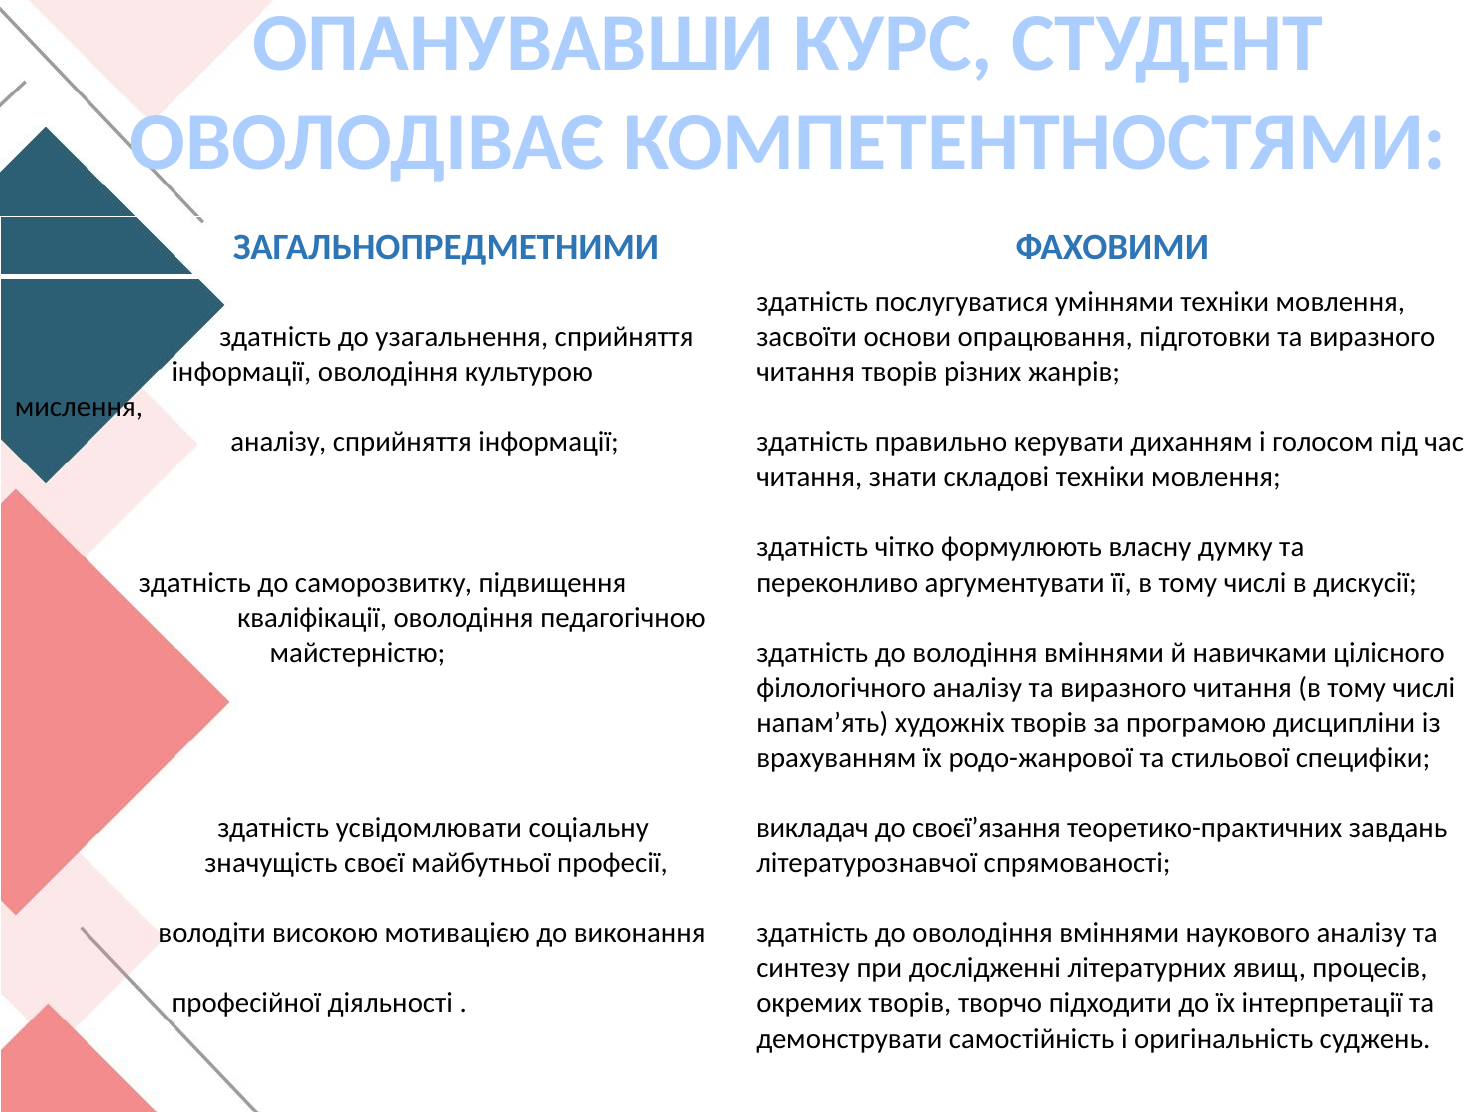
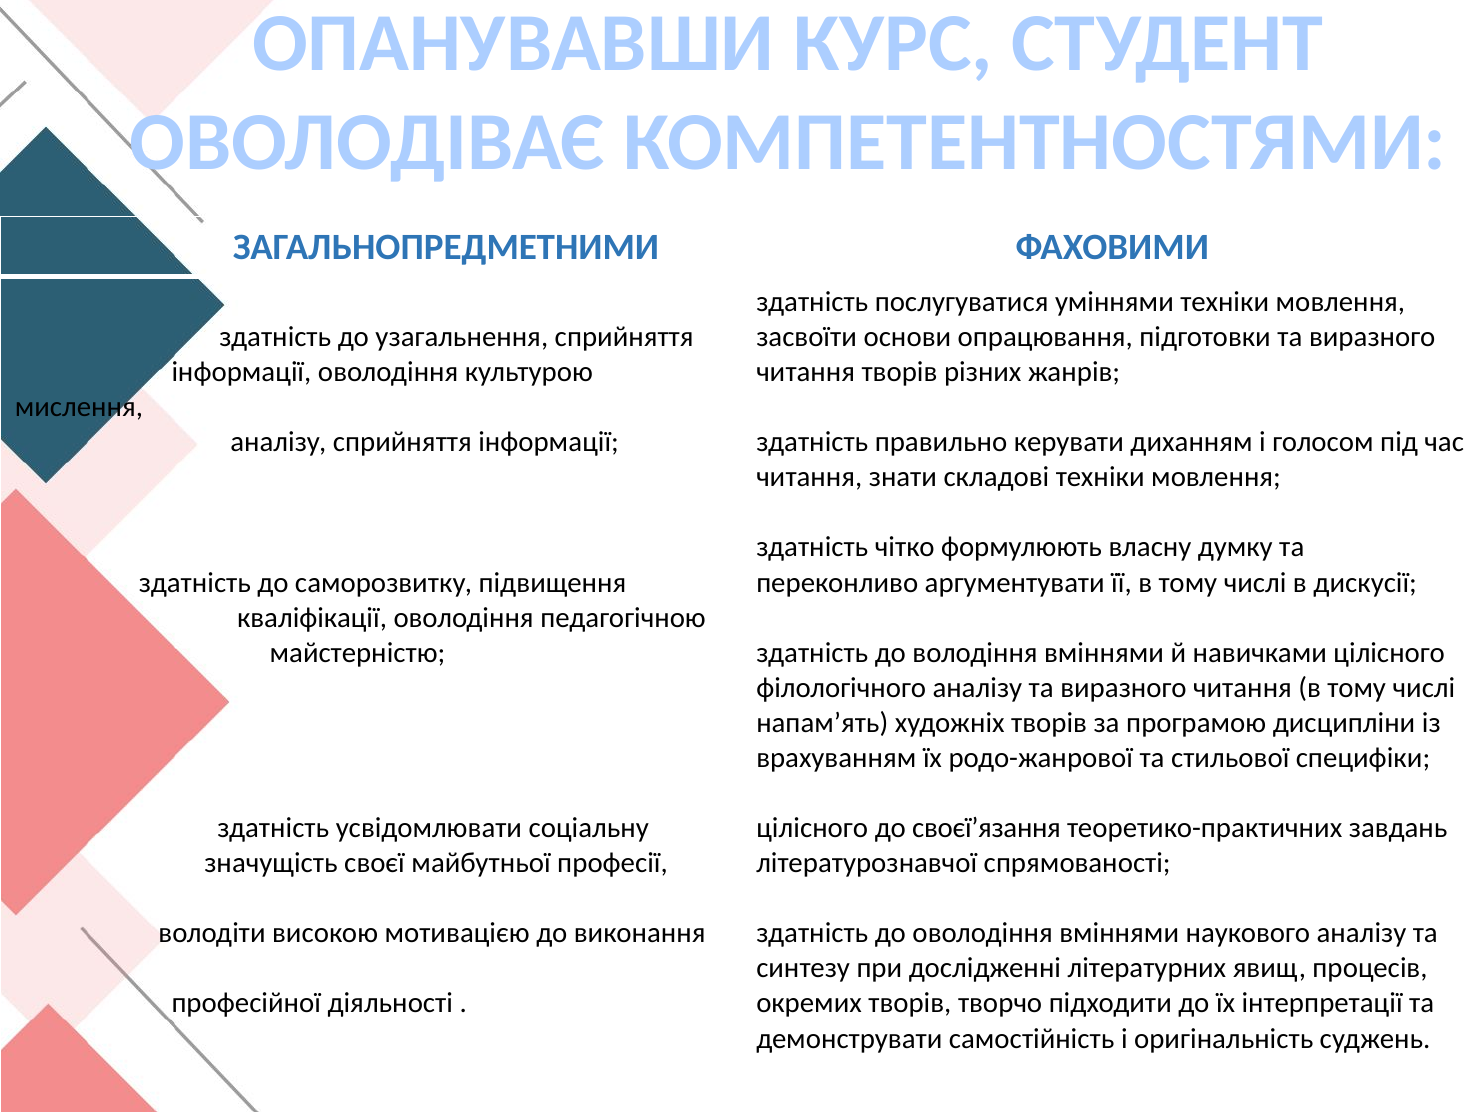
викладач at (812, 828): викладач -> цілісного
